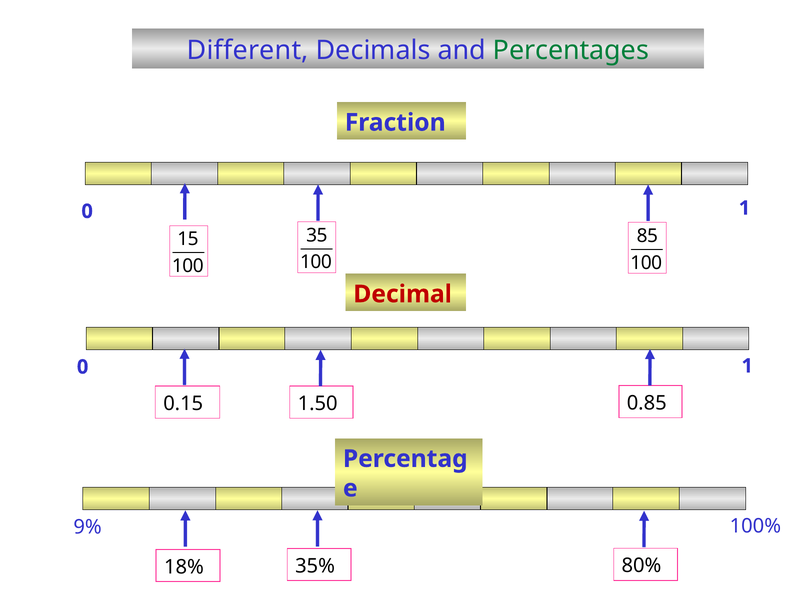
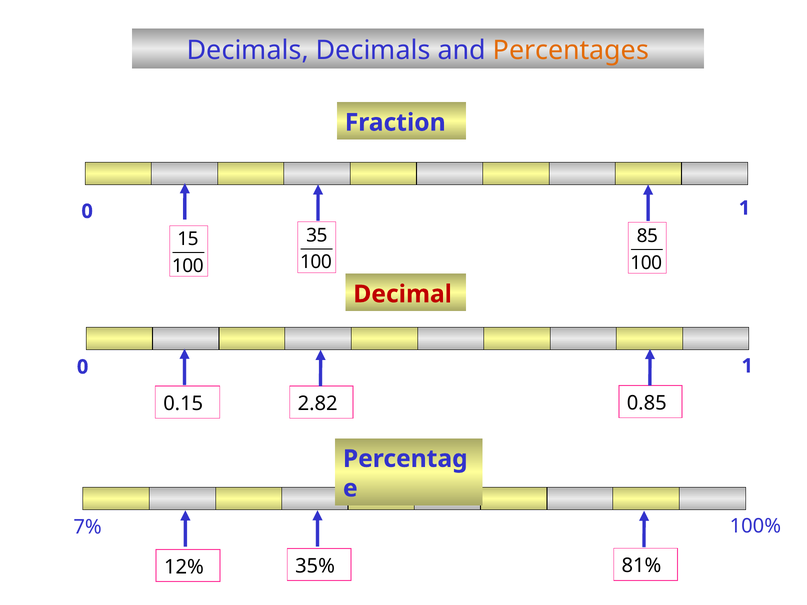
Different at (248, 51): Different -> Decimals
Percentages colour: green -> orange
1.50: 1.50 -> 2.82
9%: 9% -> 7%
18%: 18% -> 12%
80%: 80% -> 81%
